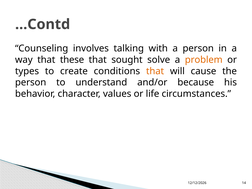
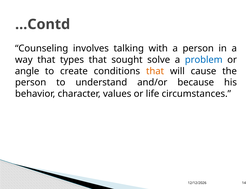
these: these -> types
problem colour: orange -> blue
types: types -> angle
